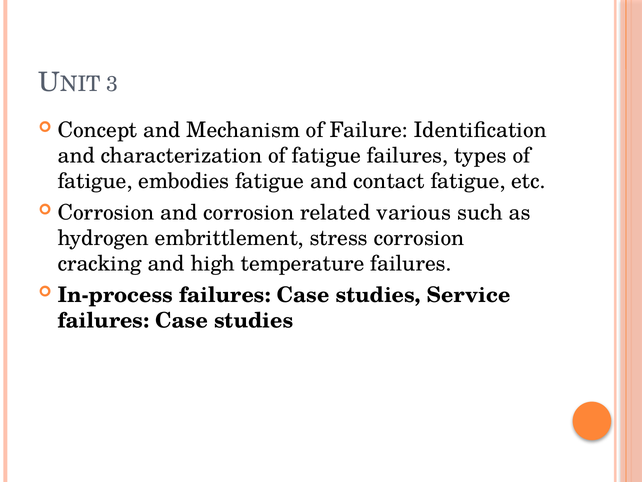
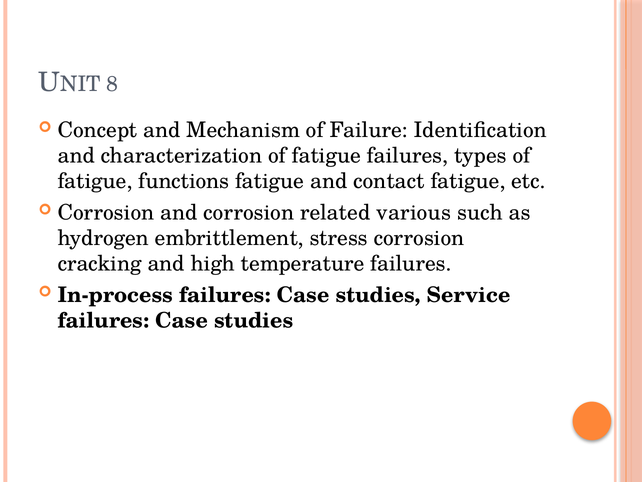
3: 3 -> 8
embodies: embodies -> functions
